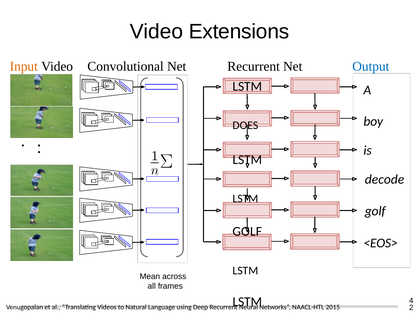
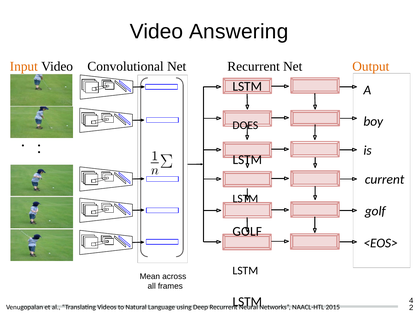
Extensions: Extensions -> Answering
Output colour: blue -> orange
decode: decode -> current
